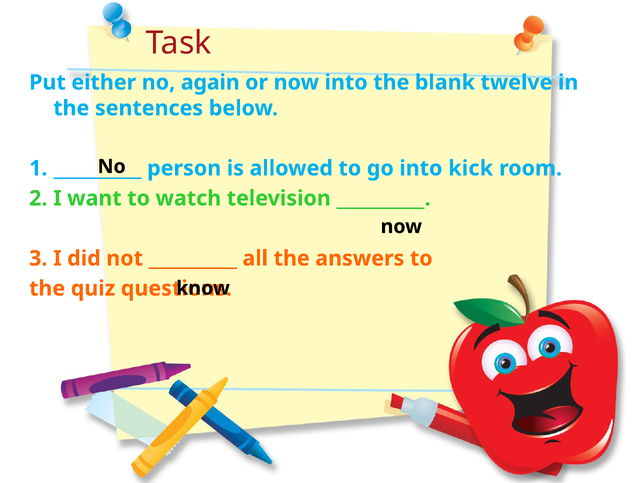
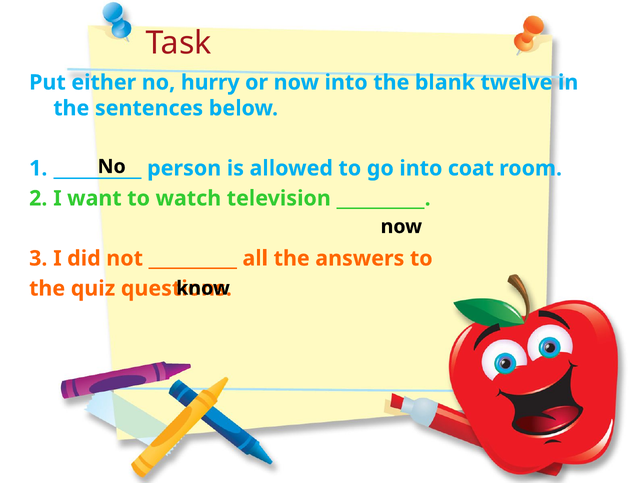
again: again -> hurry
kick: kick -> coat
